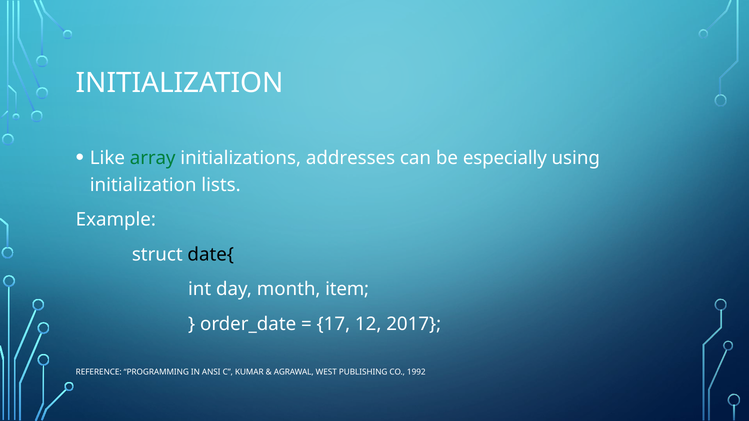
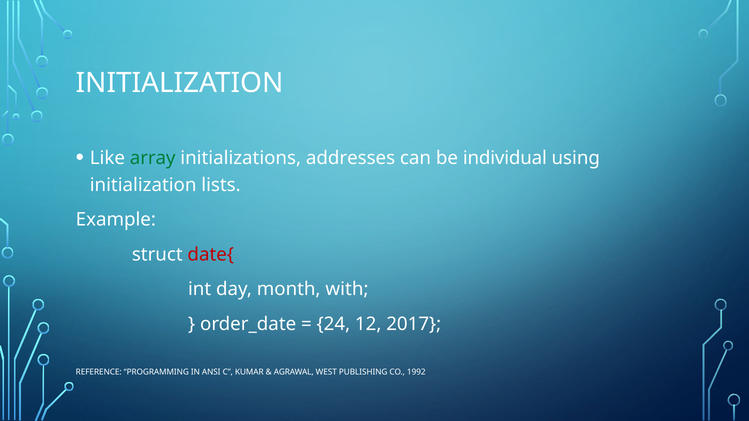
especially: especially -> individual
date{ colour: black -> red
item: item -> with
17: 17 -> 24
